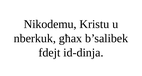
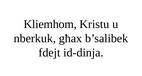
Nikodemu: Nikodemu -> Kliemhom
